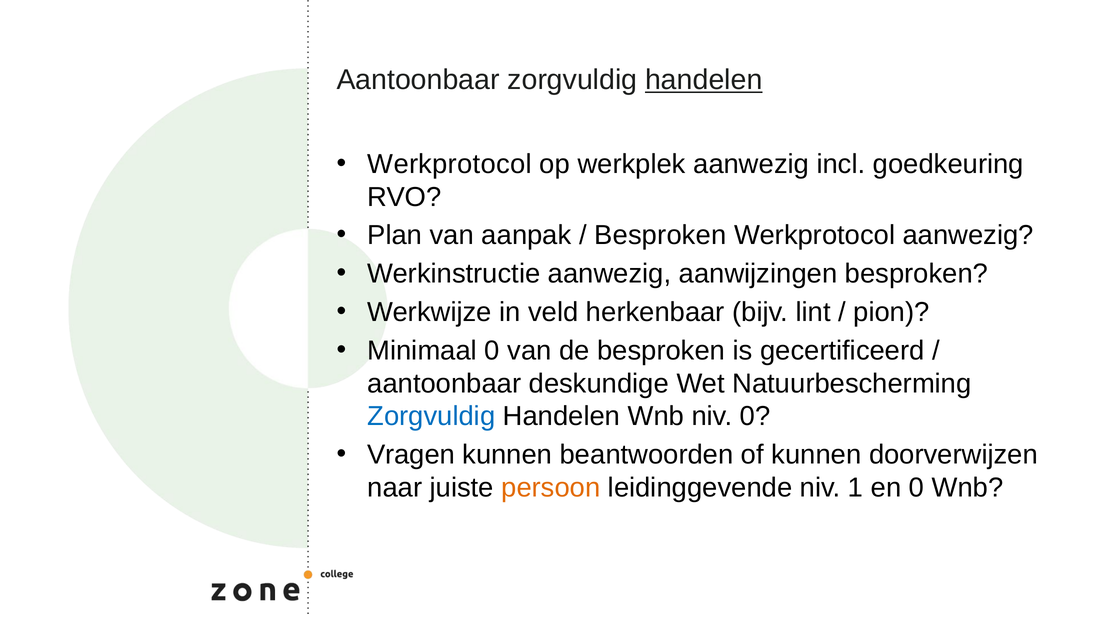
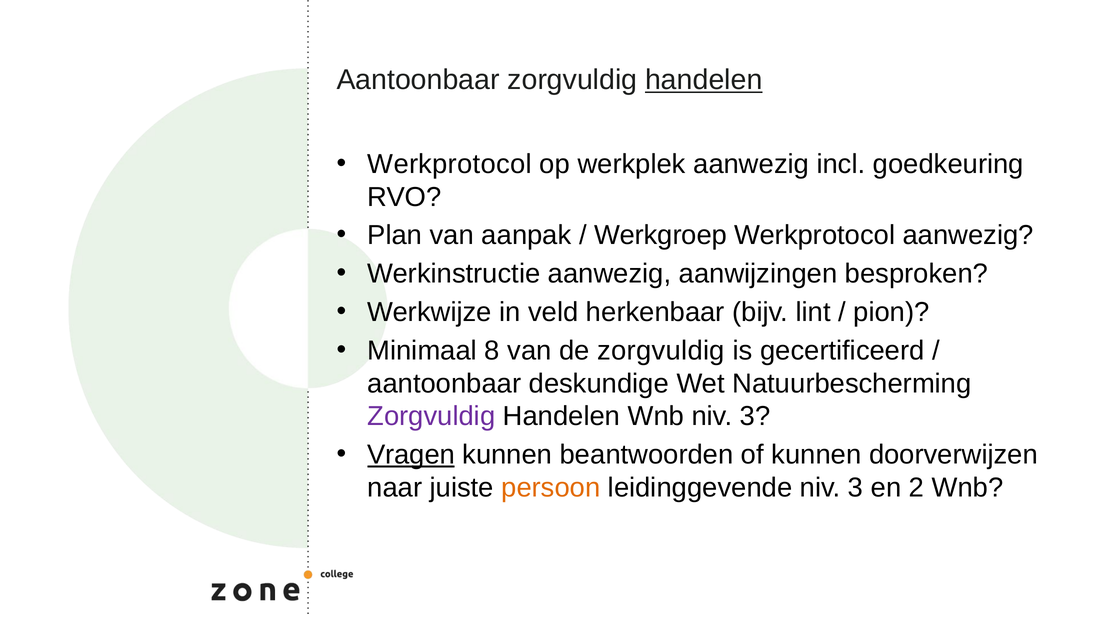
Besproken at (660, 235): Besproken -> Werkgroep
Minimaal 0: 0 -> 8
de besproken: besproken -> zorgvuldig
Zorgvuldig at (431, 416) colour: blue -> purple
Wnb niv 0: 0 -> 3
Vragen underline: none -> present
leidinggevende niv 1: 1 -> 3
en 0: 0 -> 2
